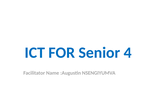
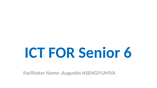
4: 4 -> 6
